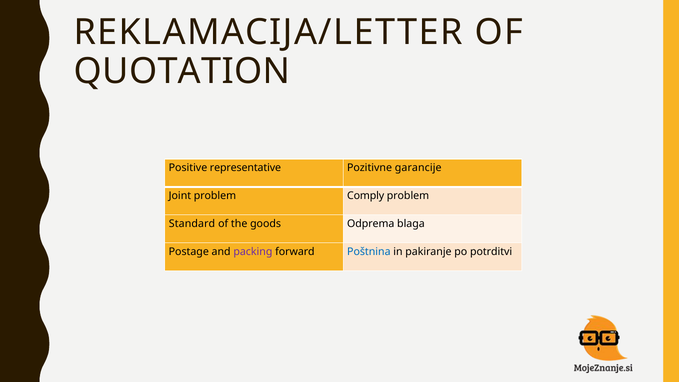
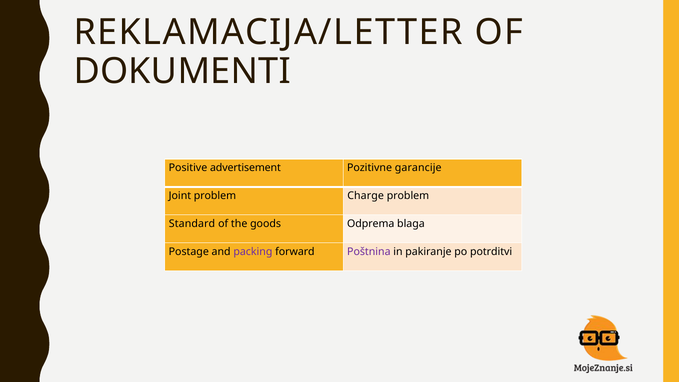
QUOTATION: QUOTATION -> DOKUMENTI
representative: representative -> advertisement
Comply: Comply -> Charge
Poštnina colour: blue -> purple
